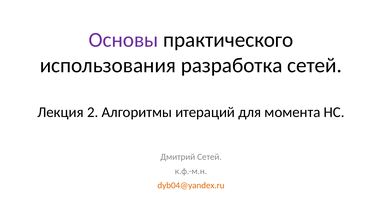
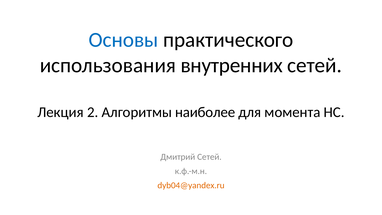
Основы colour: purple -> blue
разработка: разработка -> внутренних
итераций: итераций -> наиболее
